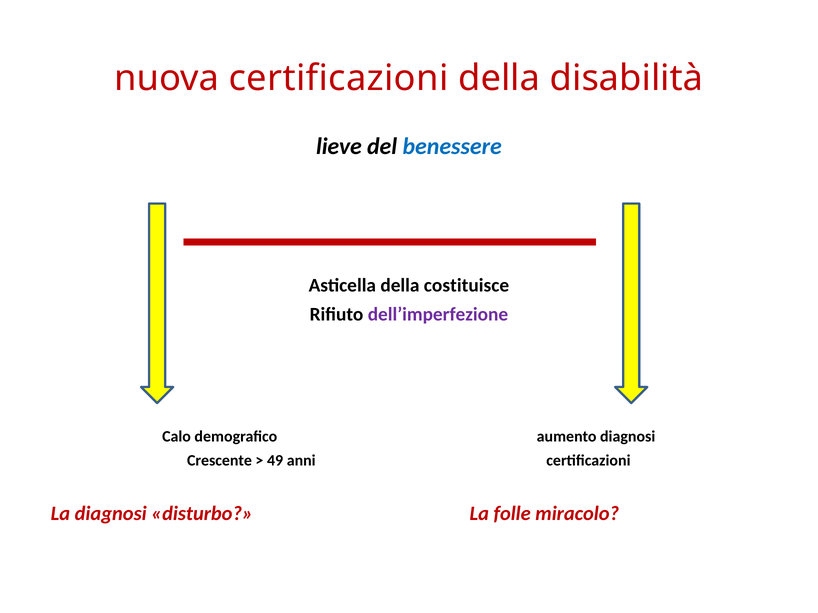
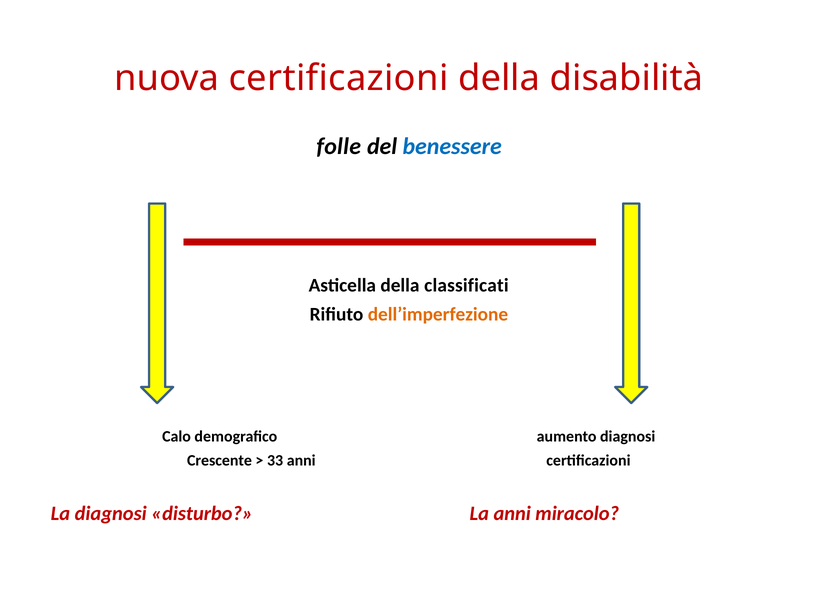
lieve: lieve -> folle
costituisce: costituisce -> classificati
dell’imperfezione colour: purple -> orange
49: 49 -> 33
La folle: folle -> anni
